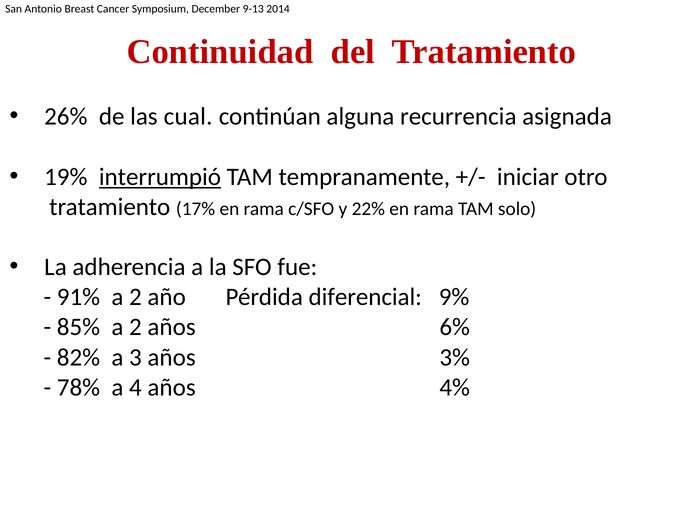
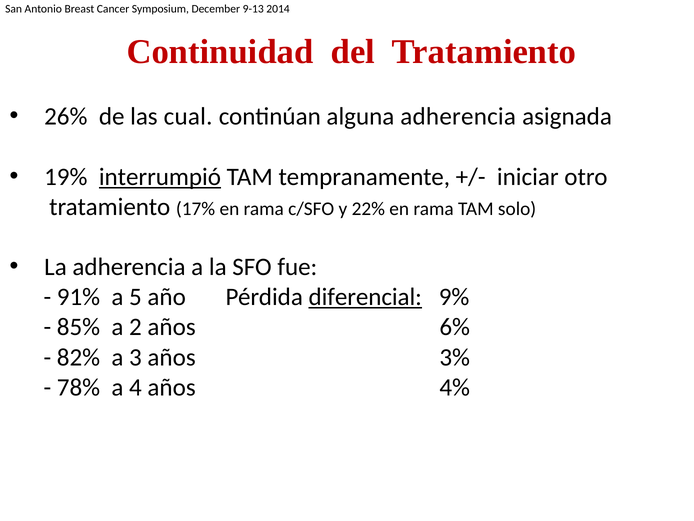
alguna recurrencia: recurrencia -> adherencia
91% a 2: 2 -> 5
diferencial underline: none -> present
